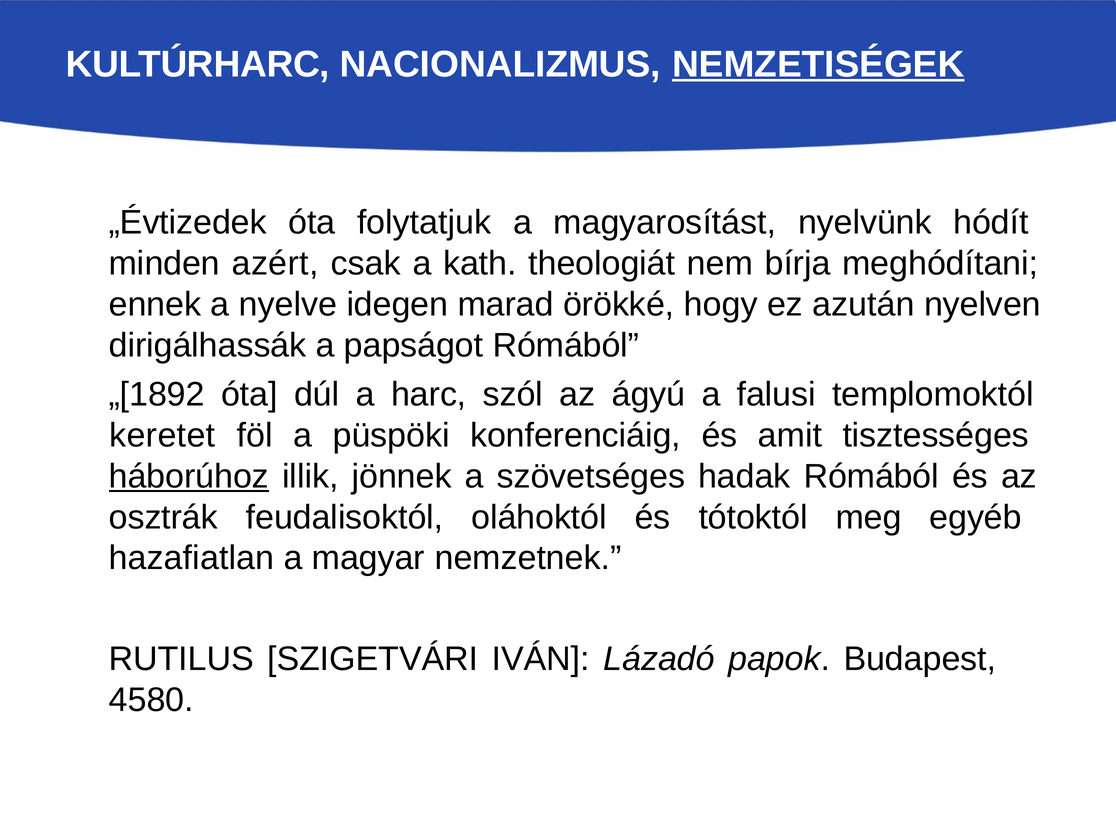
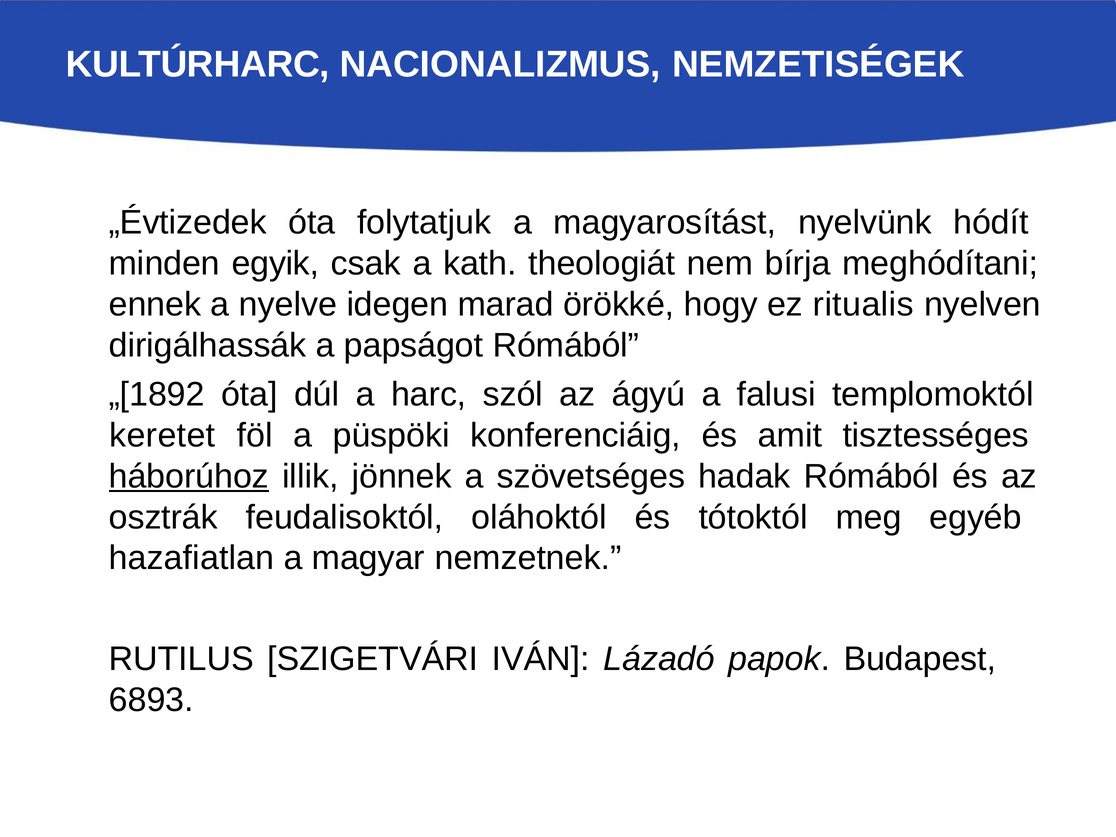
NEMZETISÉGEK underline: present -> none
azért: azért -> egyik
azután: azután -> ritualis
4580: 4580 -> 6893
